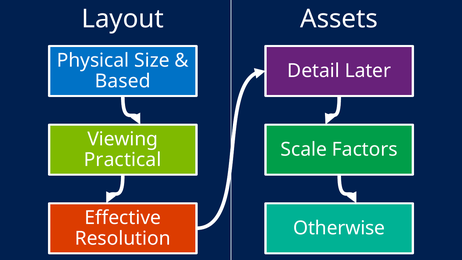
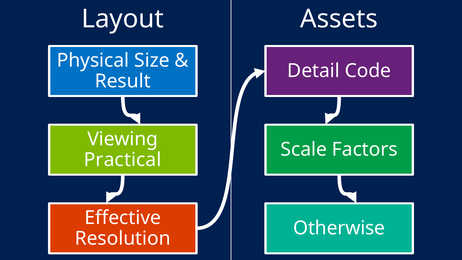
Later: Later -> Code
Based: Based -> Result
